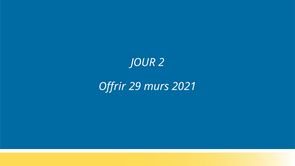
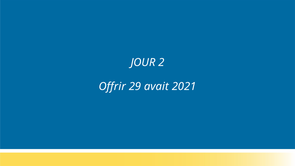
murs: murs -> avait
